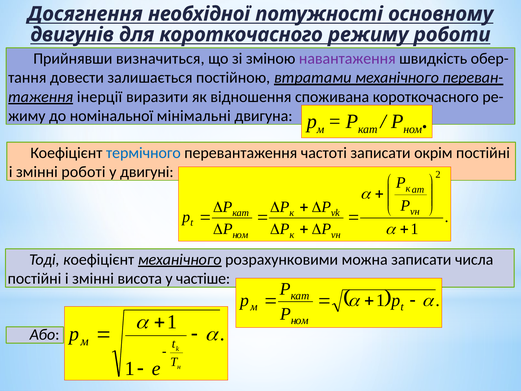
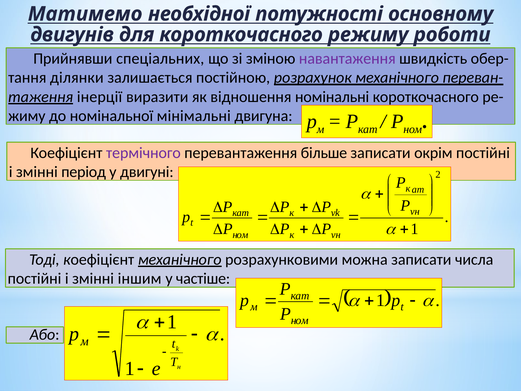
Досягнення: Досягнення -> Матимемо
визначиться: визначиться -> спеціальних
довести: довести -> ділянки
втратами: втратами -> розрахунок
споживана: споживана -> номінальні
термічного colour: blue -> purple
частоті: частоті -> більше
роботі: роботі -> період
висота: висота -> іншим
